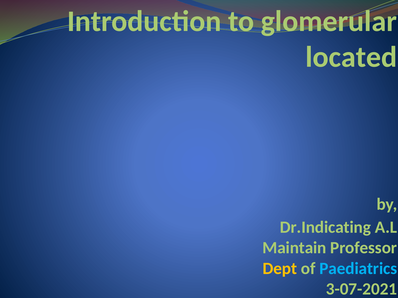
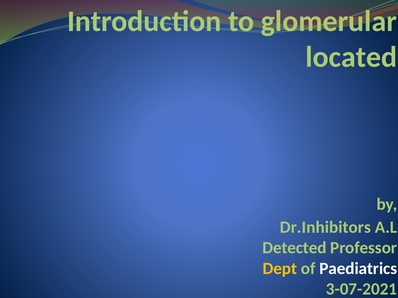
Dr.Indicating: Dr.Indicating -> Dr.Inhibitors
Maintain: Maintain -> Detected
Paediatrics colour: light blue -> white
